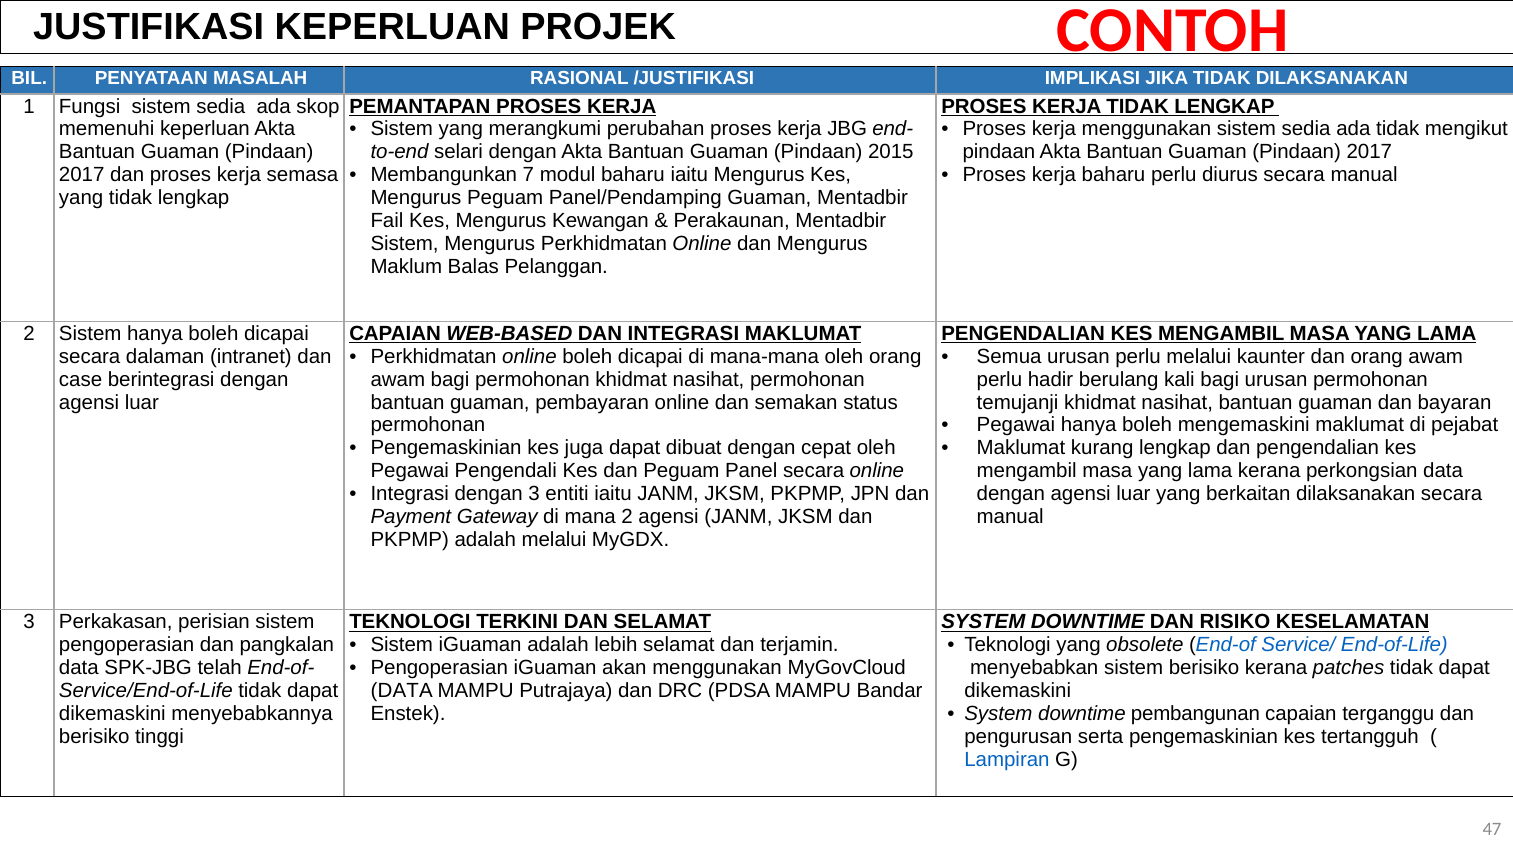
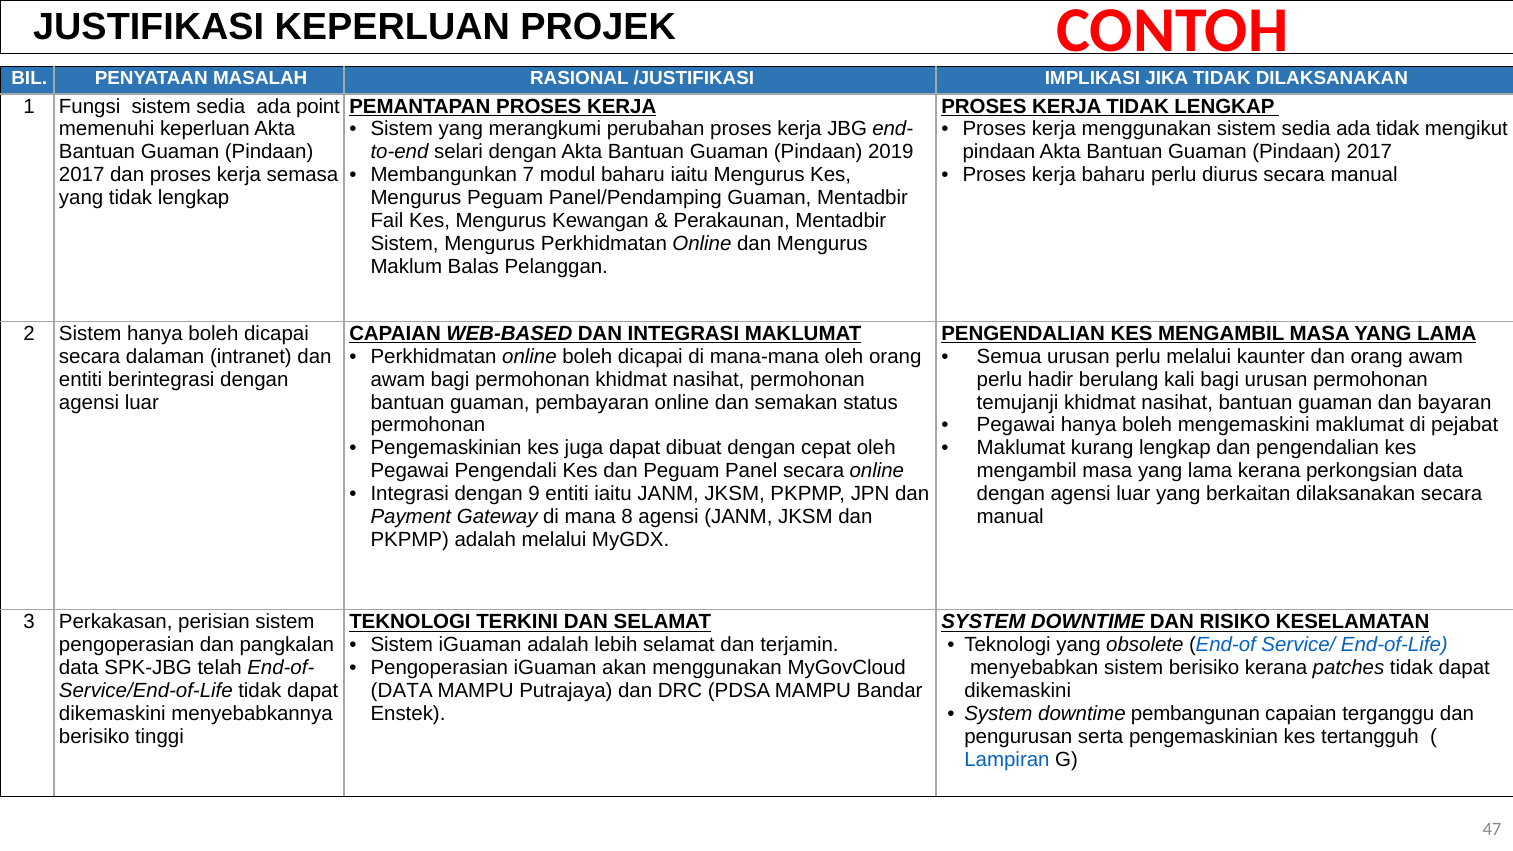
skop: skop -> point
2015: 2015 -> 2019
case at (81, 379): case -> entiti
dengan 3: 3 -> 9
mana 2: 2 -> 8
